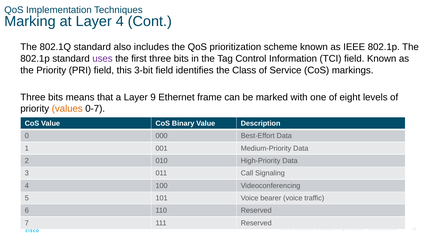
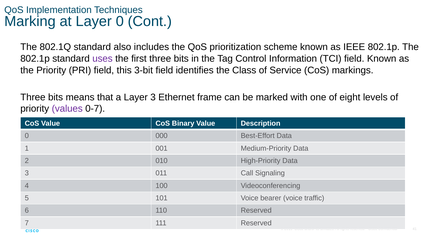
Layer 4: 4 -> 0
Layer 9: 9 -> 3
values colour: orange -> purple
